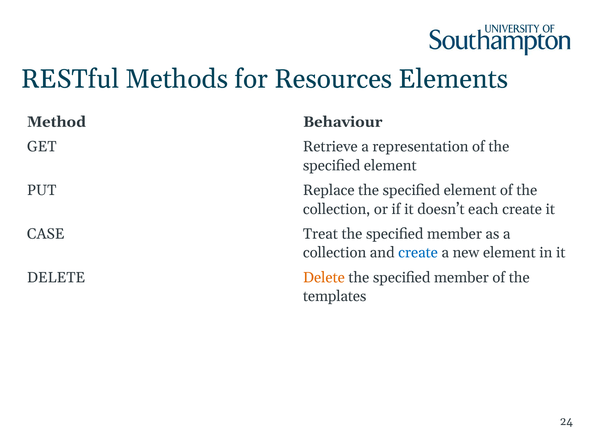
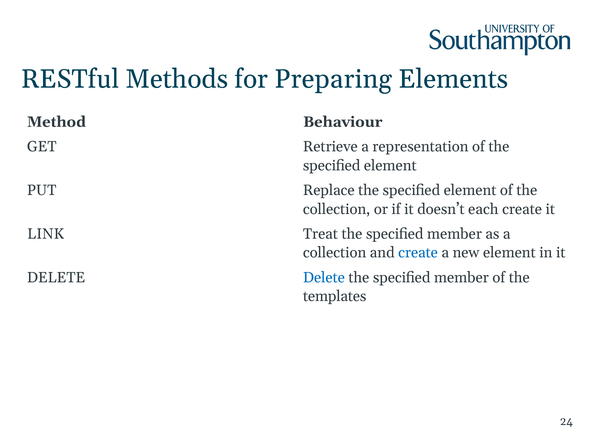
Resources: Resources -> Preparing
CASE: CASE -> LINK
Delete at (324, 277) colour: orange -> blue
